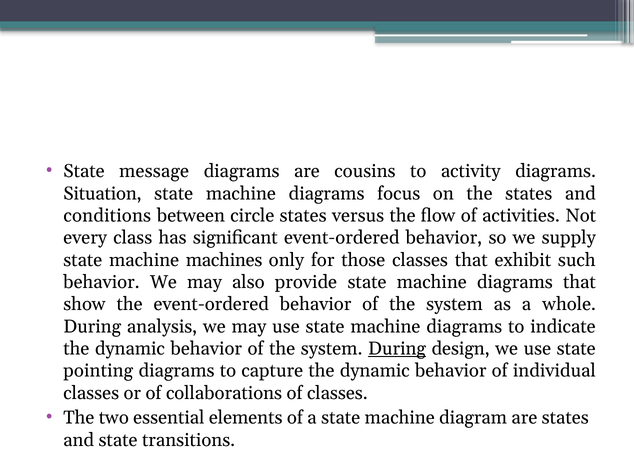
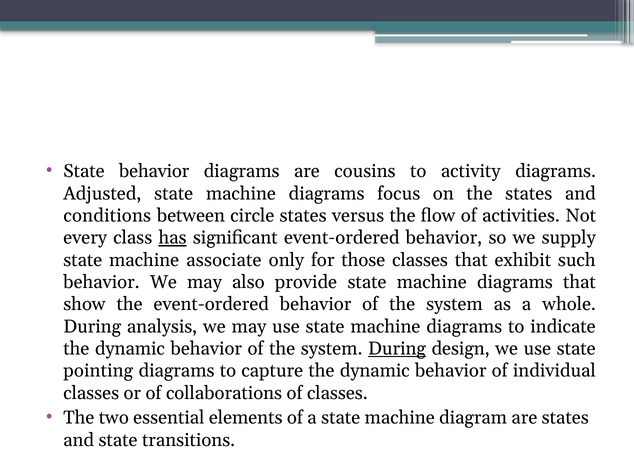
State message: message -> behavior
Situation: Situation -> Adjusted
has underline: none -> present
machines: machines -> associate
